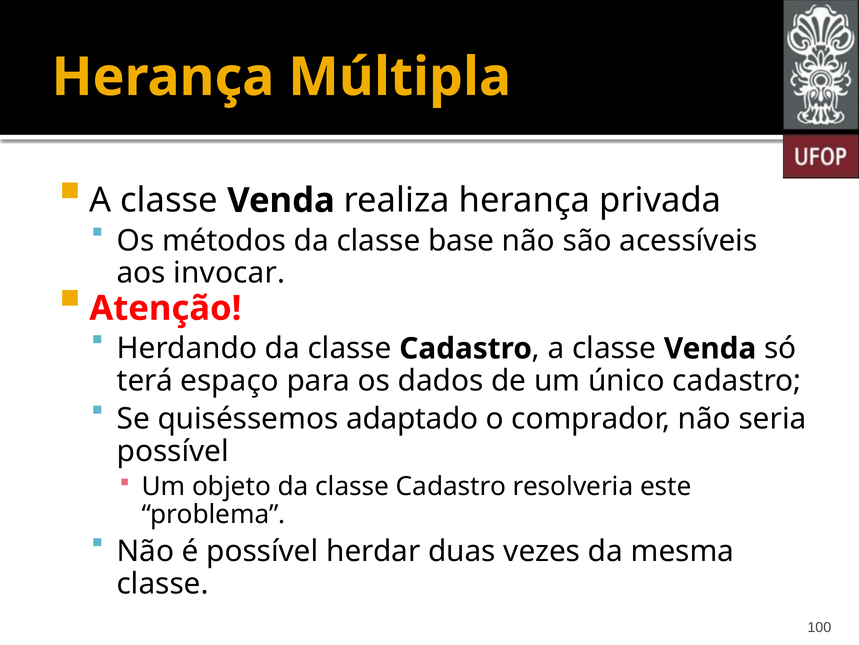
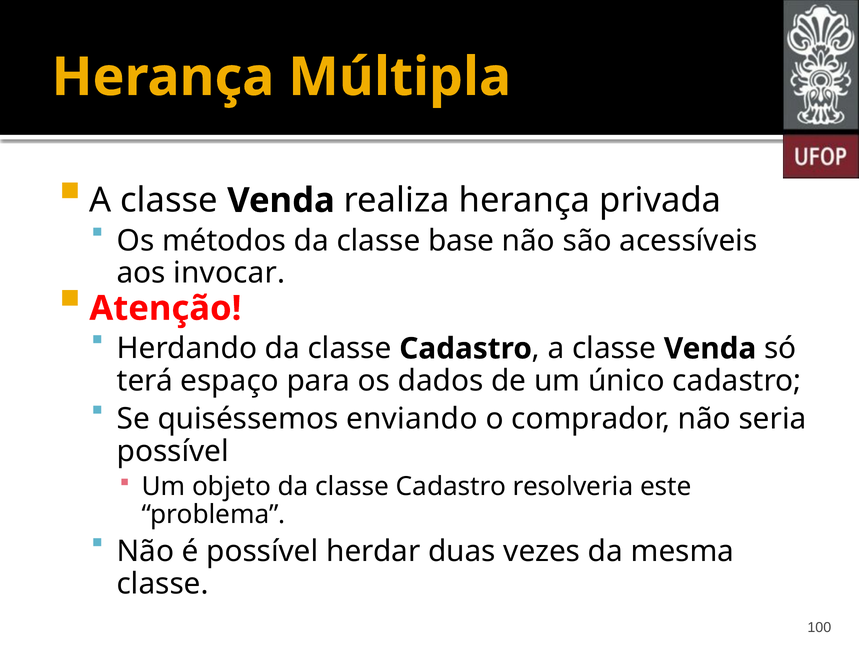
adaptado: adaptado -> enviando
